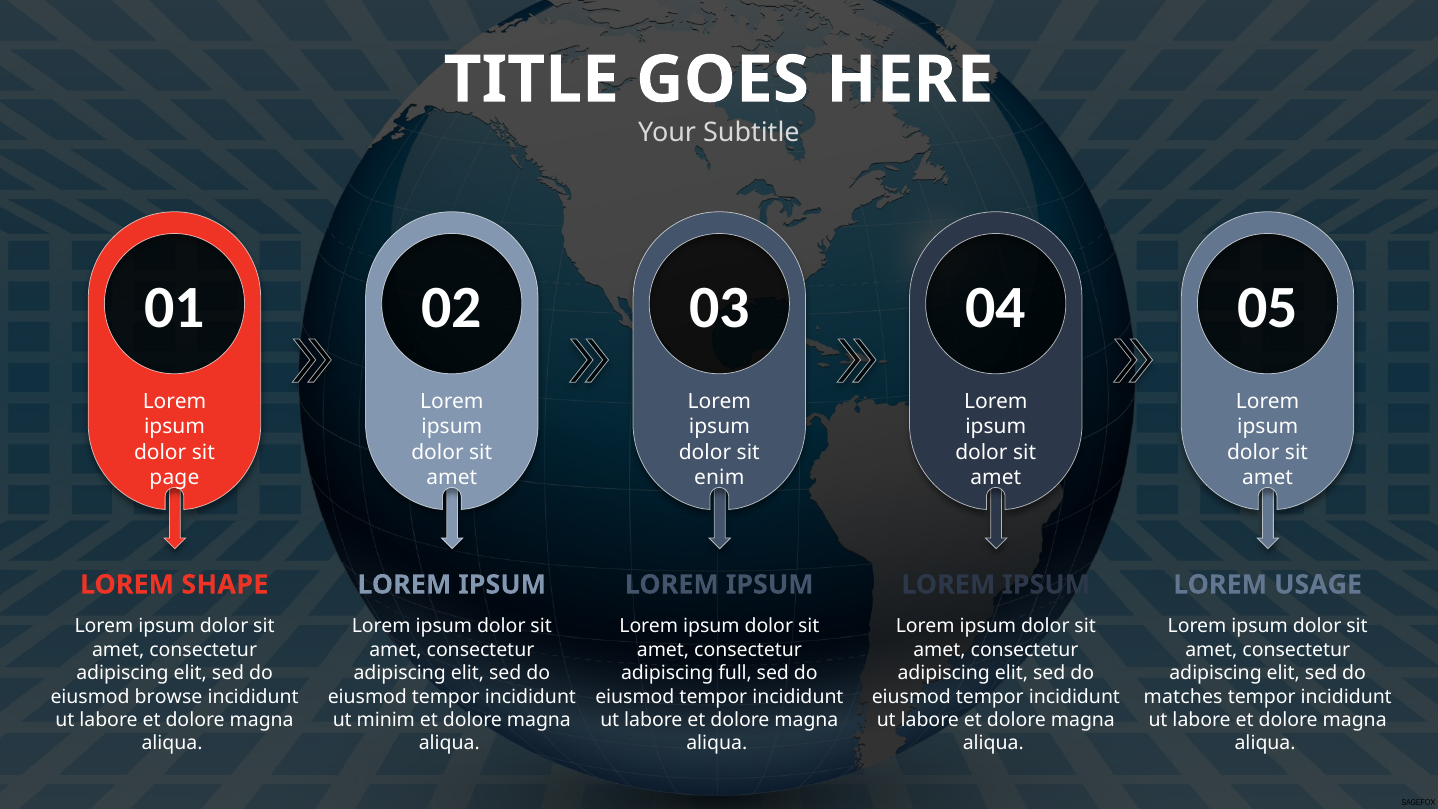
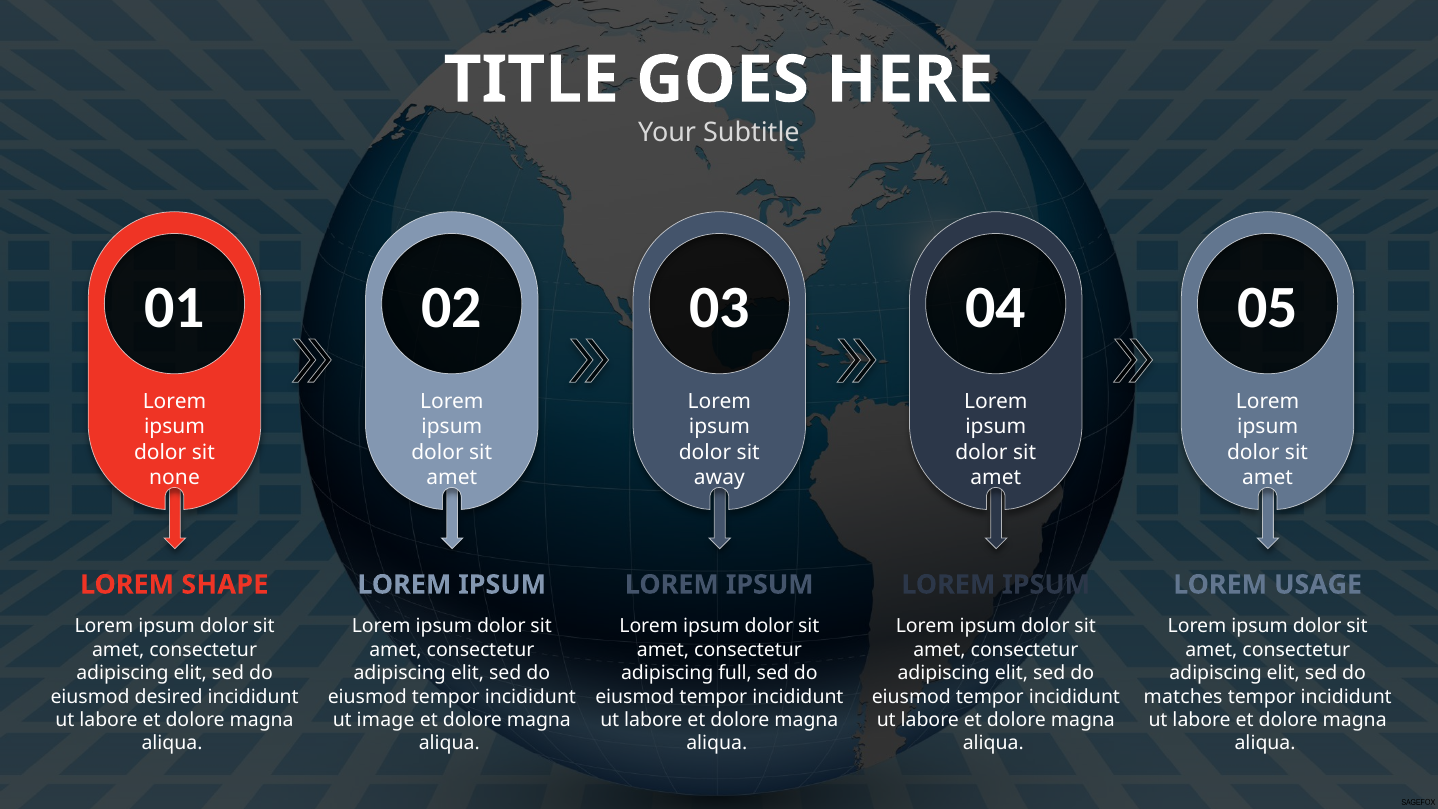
page: page -> none
enim: enim -> away
browse: browse -> desired
minim: minim -> image
